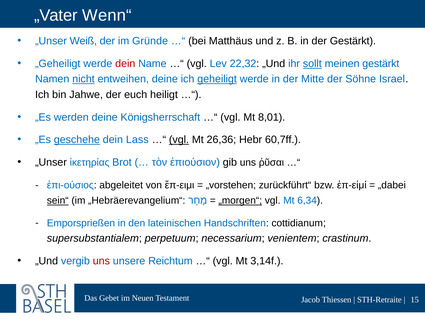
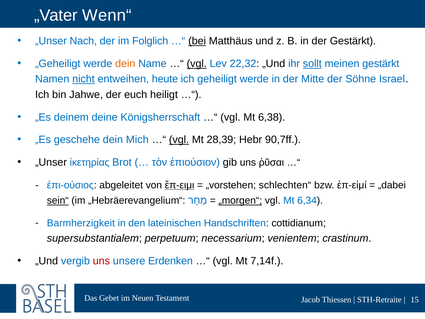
Weiß: Weiß -> Nach
Gründe: Gründe -> Folglich
bei underline: none -> present
dein at (125, 64) colour: red -> orange
vgl at (197, 64) underline: none -> present
entweihen deine: deine -> heute
geheiligt underline: present -> none
werden: werden -> deinem
8,01: 8,01 -> 6,38
geschehe underline: present -> none
Lass: Lass -> Mich
26,36: 26,36 -> 28,39
60,7ff: 60,7ff -> 90,7ff
ἔπ-ειμι underline: none -> present
zurückführt“: zurückführt“ -> schlechten“
Emporsprießen: Emporsprießen -> Barmherzigkeit
Reichtum: Reichtum -> Erdenken
3,14f: 3,14f -> 7,14f
